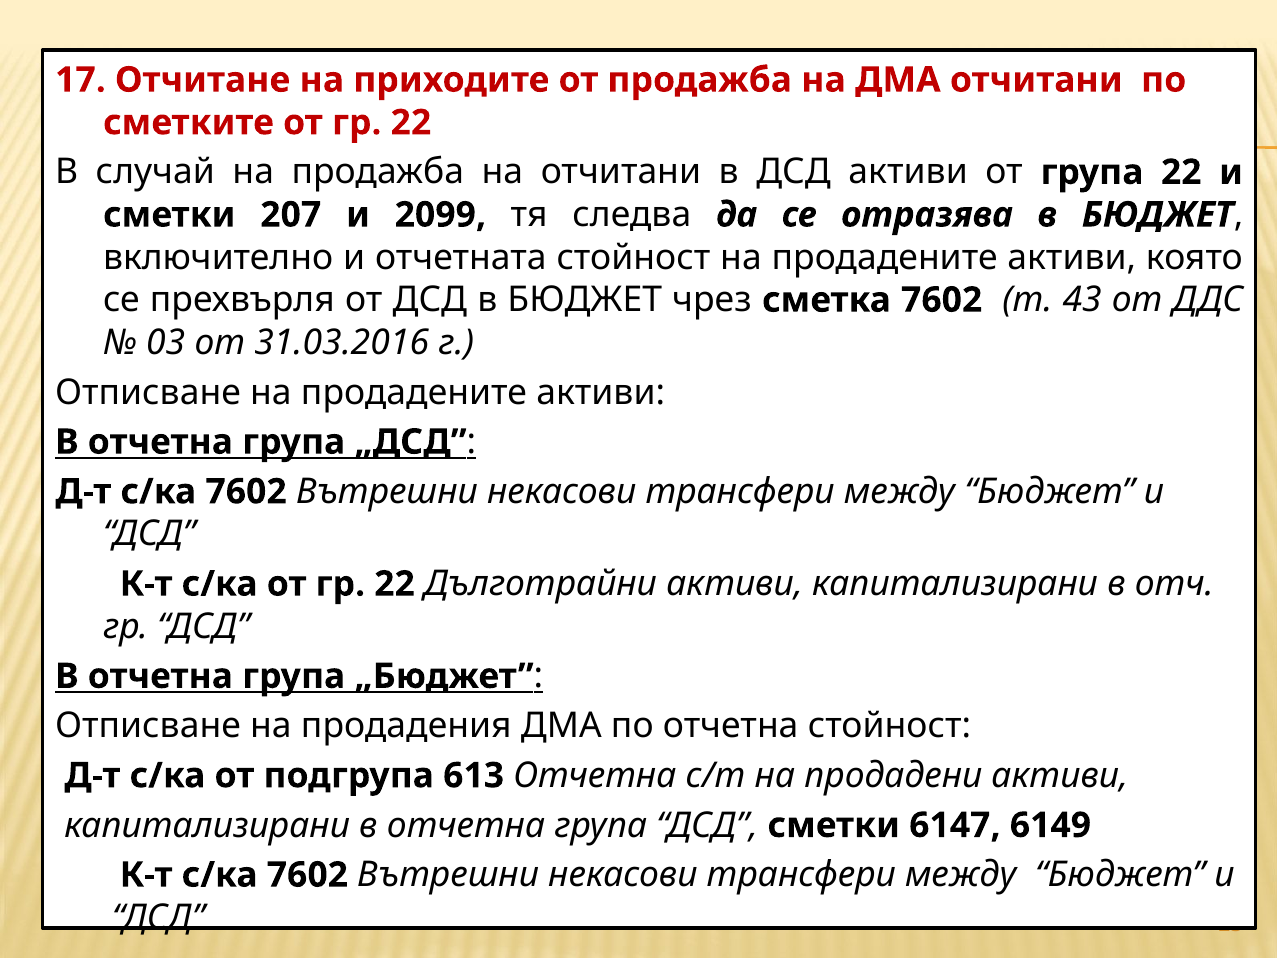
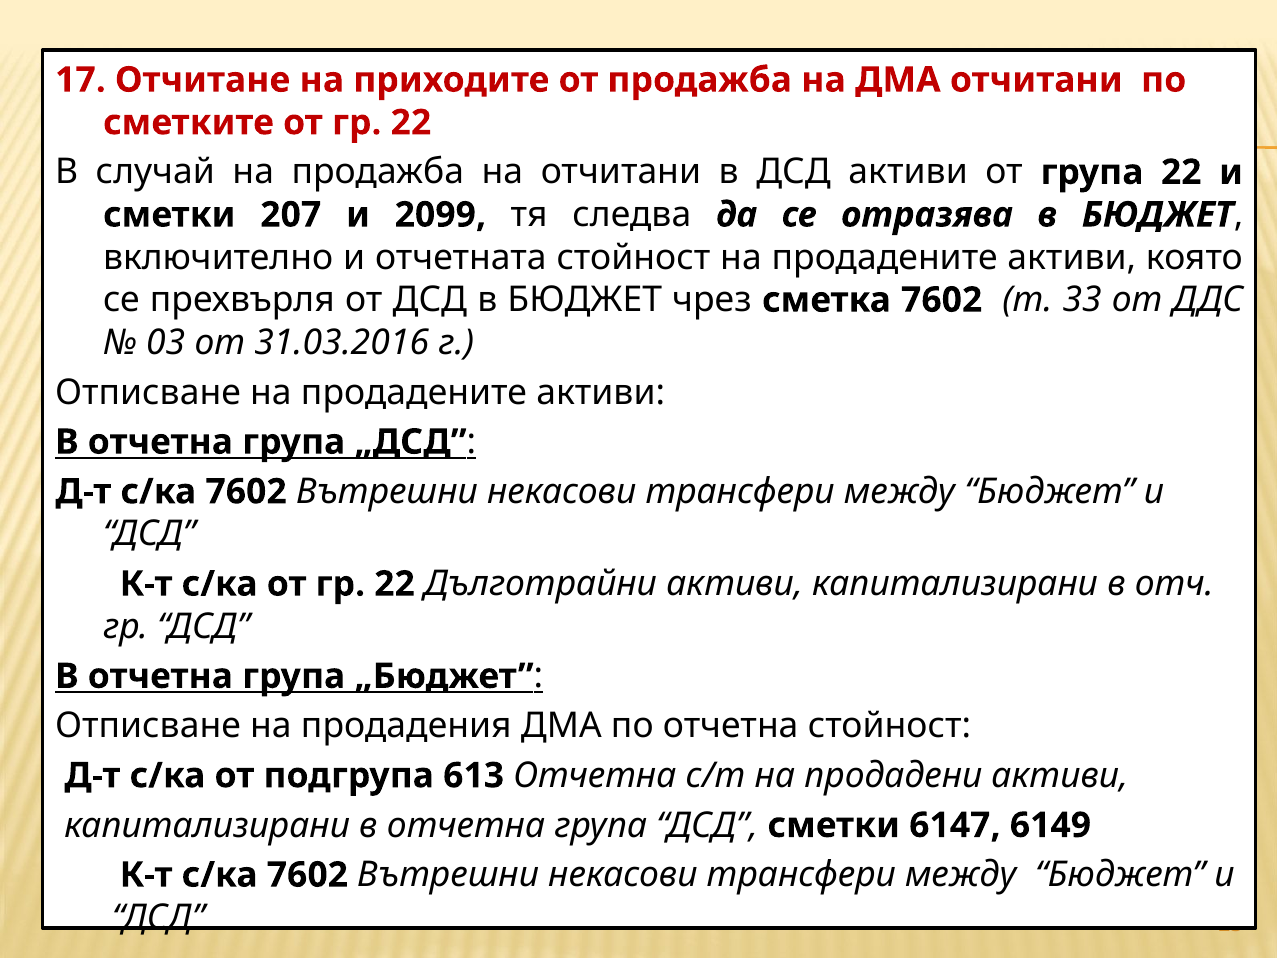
43: 43 -> 33
